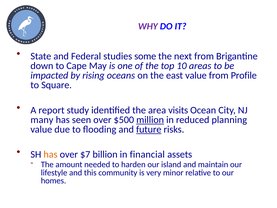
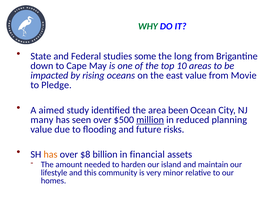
WHY colour: purple -> green
next: next -> long
Profile: Profile -> Movie
Square: Square -> Pledge
report: report -> aimed
visits: visits -> been
future underline: present -> none
$7: $7 -> $8
